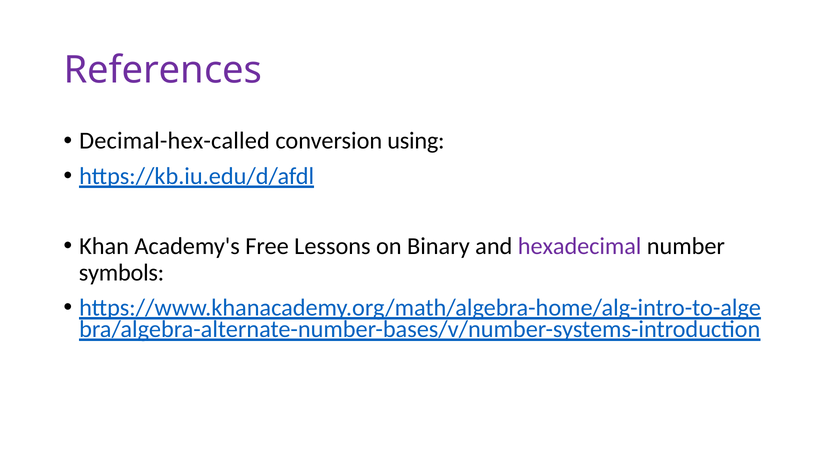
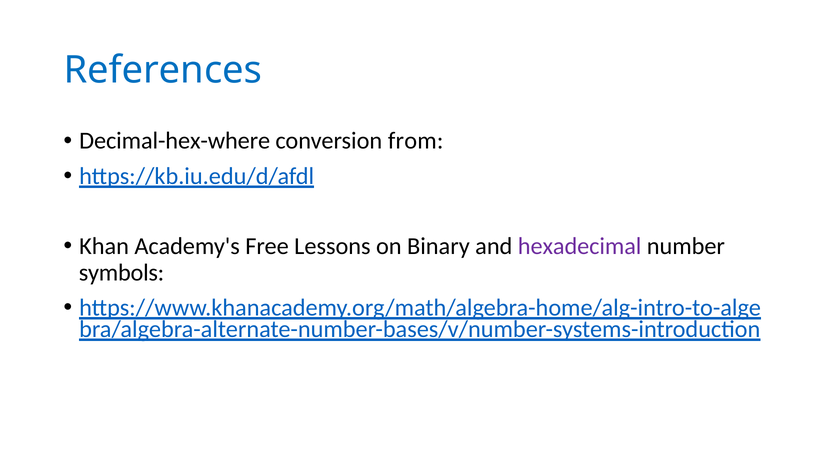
References colour: purple -> blue
Decimal-hex-called: Decimal-hex-called -> Decimal-hex-where
using: using -> from
